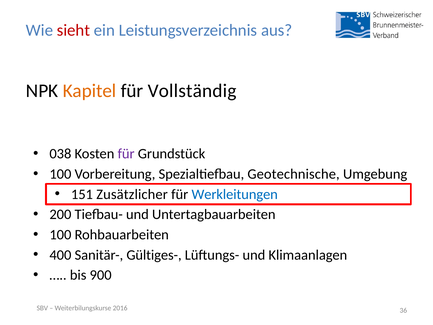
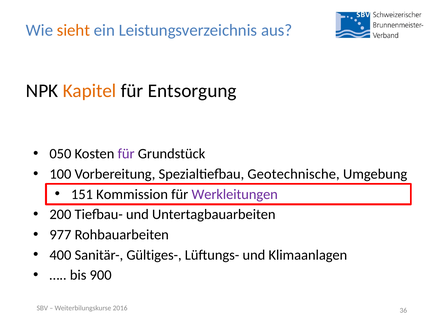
sieht colour: red -> orange
Vollständig: Vollständig -> Entsorgung
038: 038 -> 050
Zusätzlicher: Zusätzlicher -> Kommission
Werkleitungen colour: blue -> purple
100 at (60, 235): 100 -> 977
